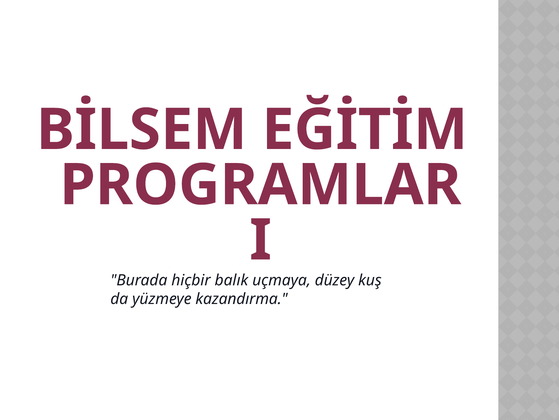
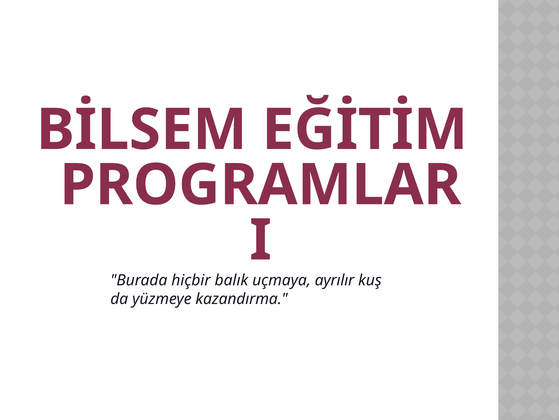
düzey: düzey -> ayrılır
